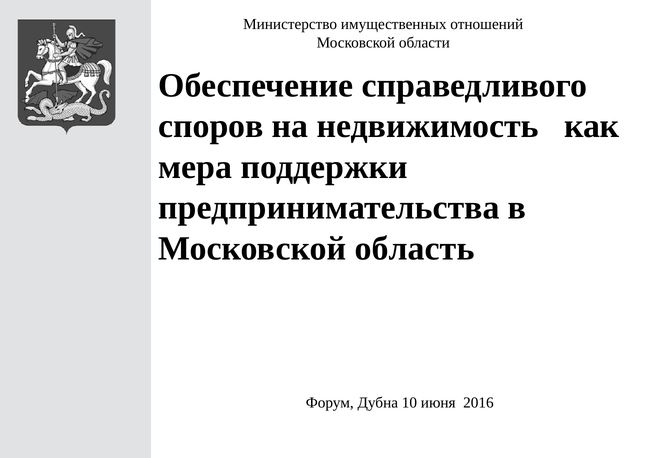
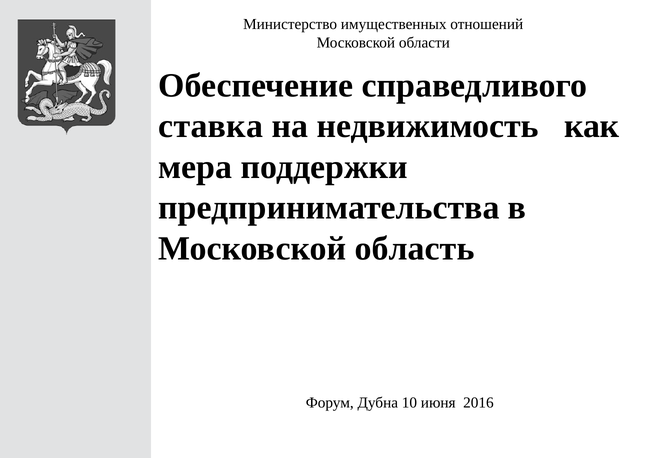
споров: споров -> ставка
